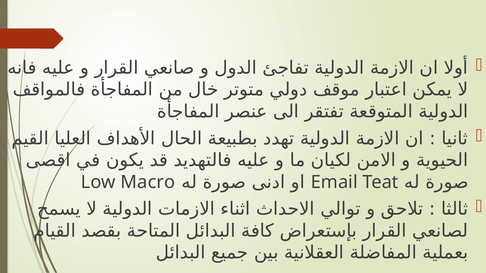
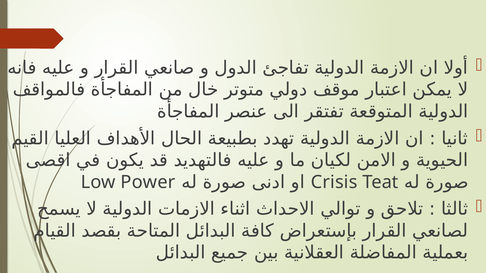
Macro: Macro -> Power
Email: Email -> Crisis
